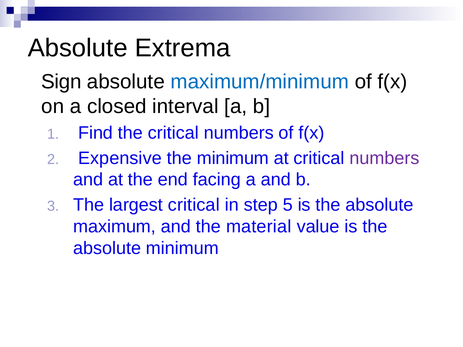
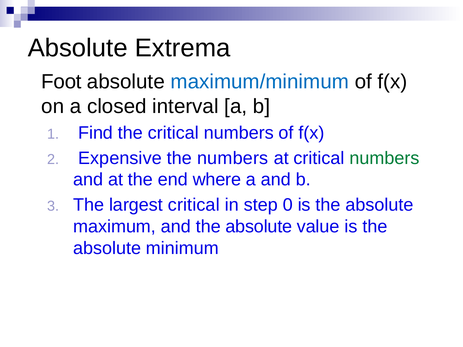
Sign: Sign -> Foot
the minimum: minimum -> numbers
numbers at (384, 158) colour: purple -> green
facing: facing -> where
5: 5 -> 0
and the material: material -> absolute
